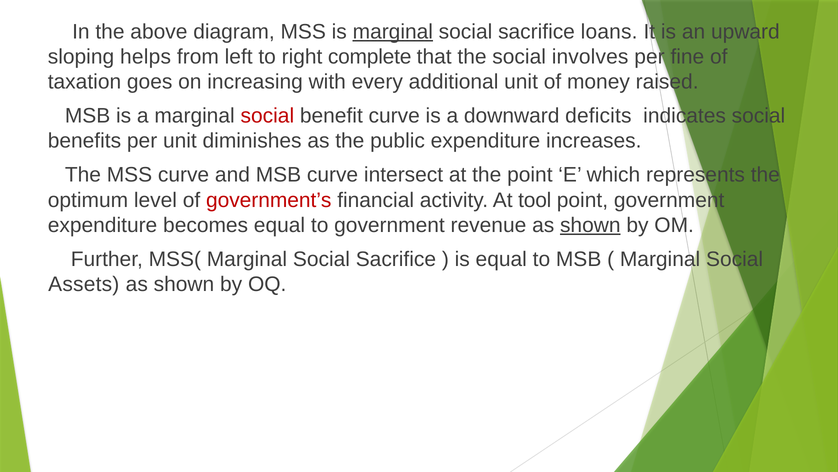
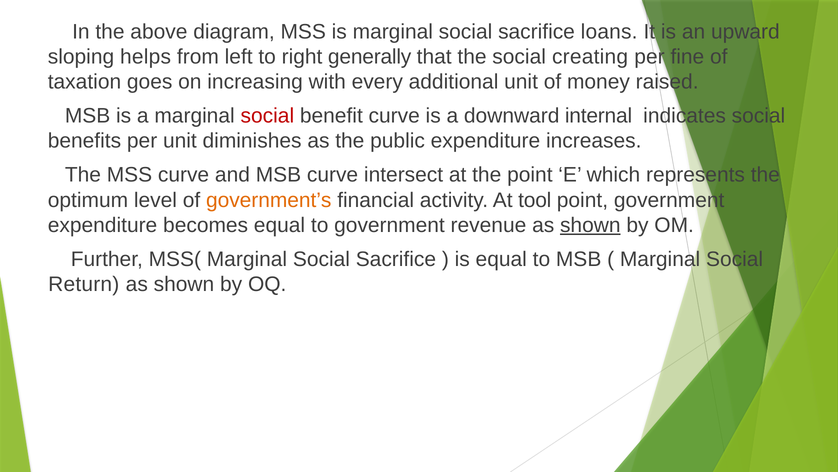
marginal at (393, 32) underline: present -> none
complete: complete -> generally
involves: involves -> creating
deficits: deficits -> internal
government’s colour: red -> orange
Assets: Assets -> Return
